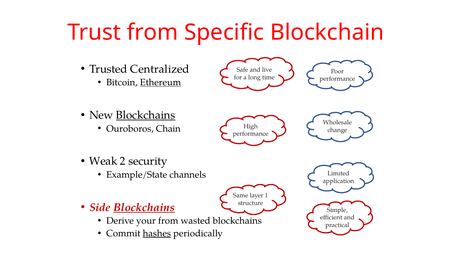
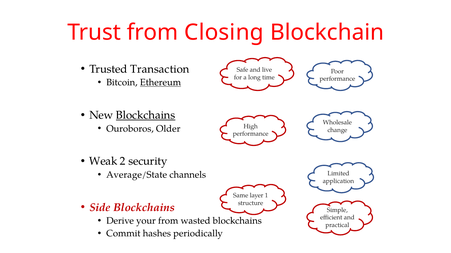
Specific: Specific -> Closing
Centralized: Centralized -> Transaction
Chain: Chain -> Older
Example/State: Example/State -> Average/State
Blockchains at (144, 208) underline: present -> none
hashes underline: present -> none
